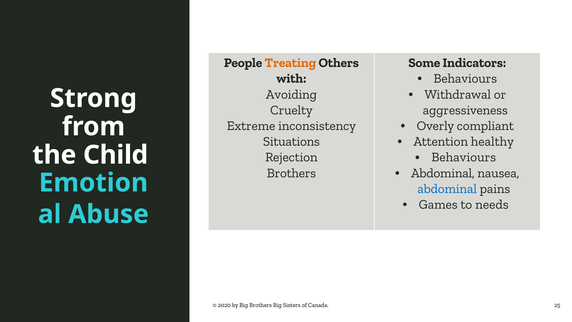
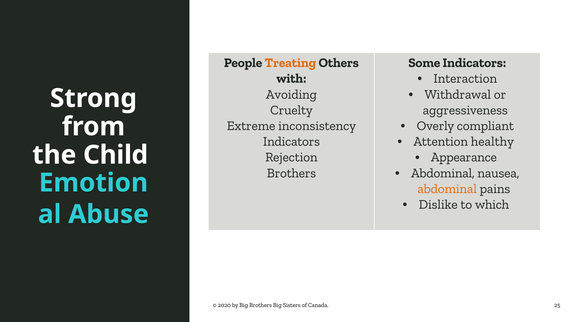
Behaviours at (465, 79): Behaviours -> Interaction
Situations at (291, 141): Situations -> Indicators
Behaviours at (464, 157): Behaviours -> Appearance
abdominal at (447, 189) colour: blue -> orange
Games: Games -> Dislike
needs: needs -> which
